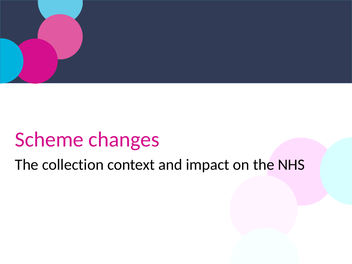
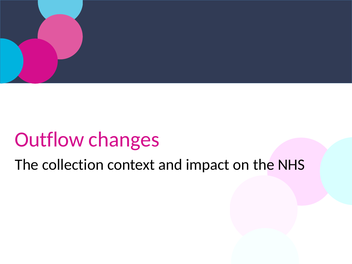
Scheme: Scheme -> Outflow
